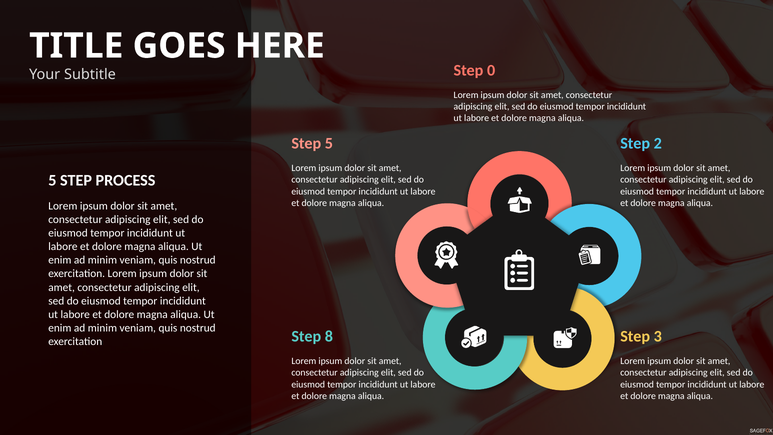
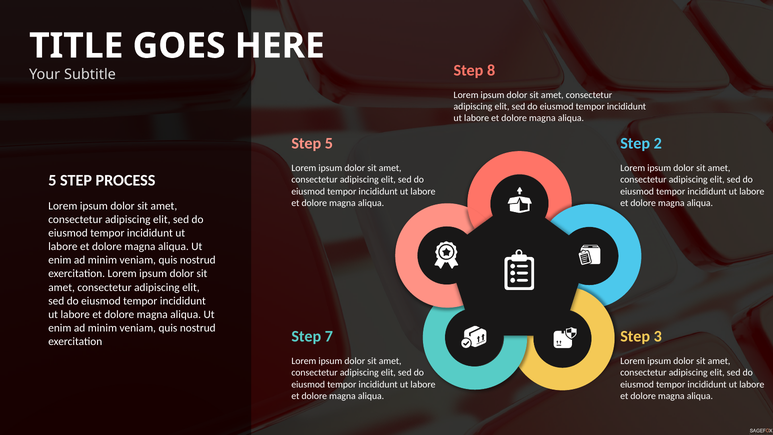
0: 0 -> 8
8: 8 -> 7
